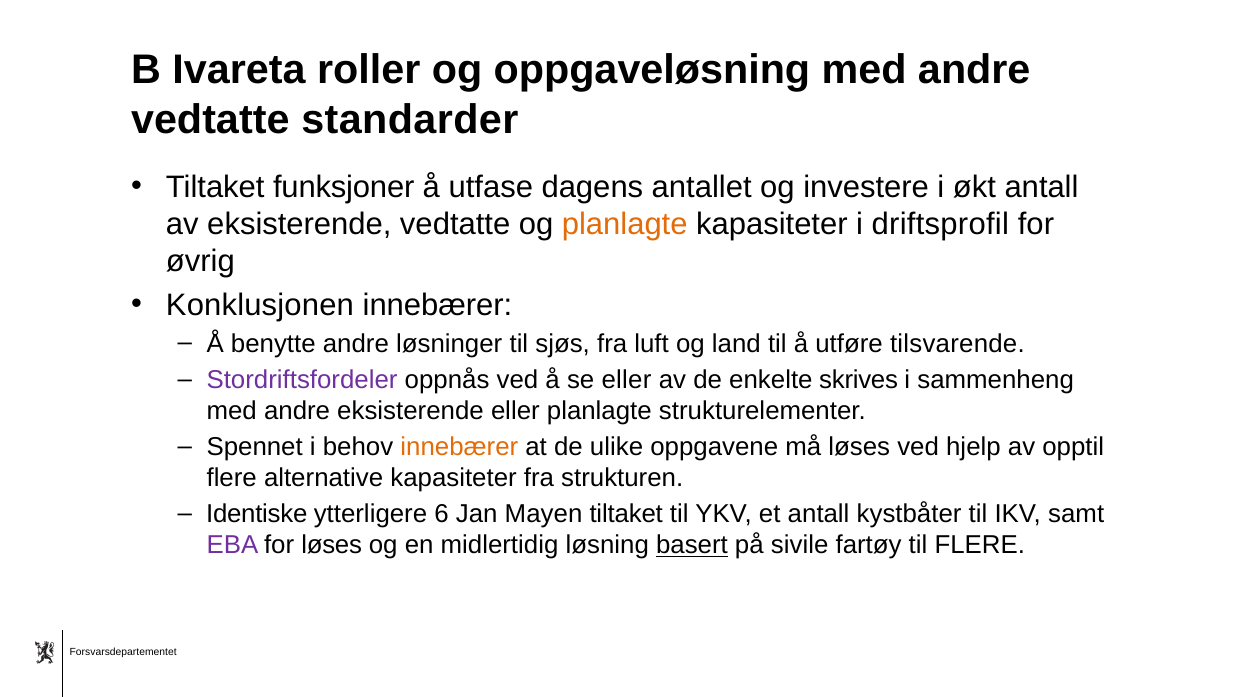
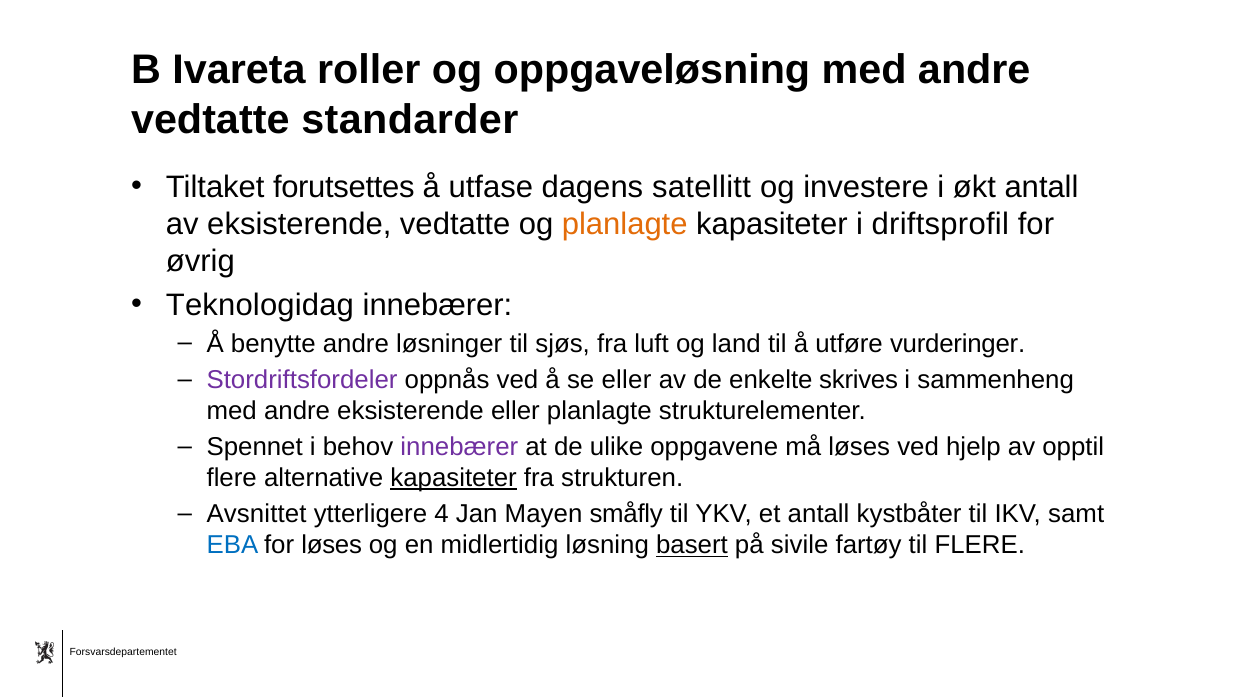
funksjoner: funksjoner -> forutsettes
antallet: antallet -> satellitt
Konklusjonen: Konklusjonen -> Teknologidag
tilsvarende: tilsvarende -> vurderinger
innebærer at (459, 447) colour: orange -> purple
kapasiteter at (454, 478) underline: none -> present
Identiske: Identiske -> Avsnittet
6: 6 -> 4
Mayen tiltaket: tiltaket -> småfly
EBA colour: purple -> blue
